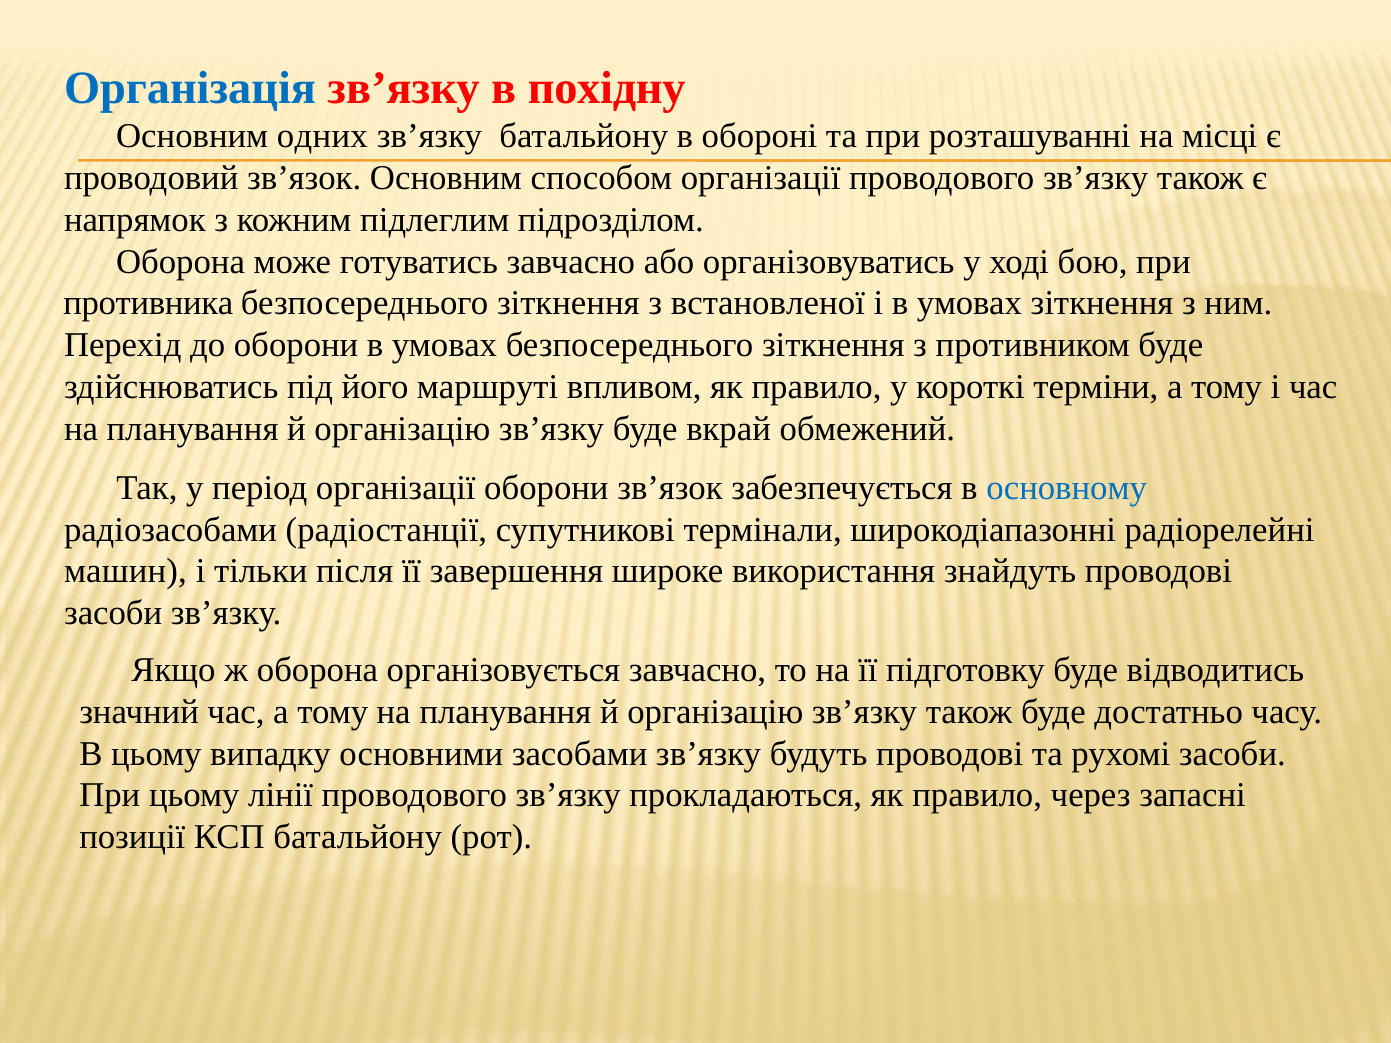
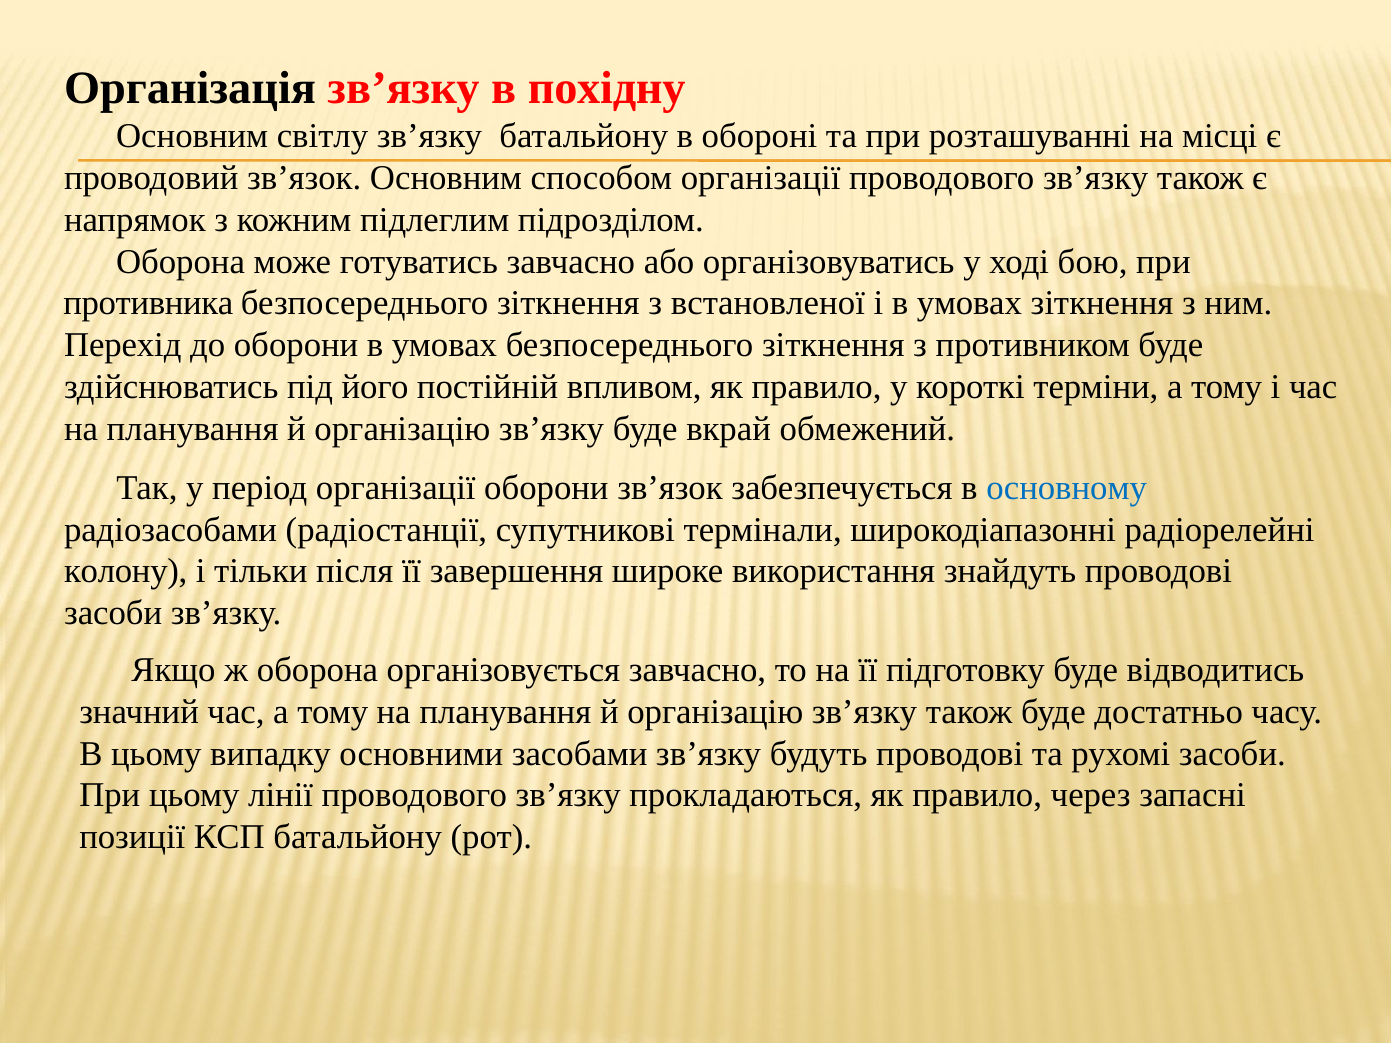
Організація colour: blue -> black
одних: одних -> світлу
маршруті: маршруті -> постійній
машин: машин -> колону
